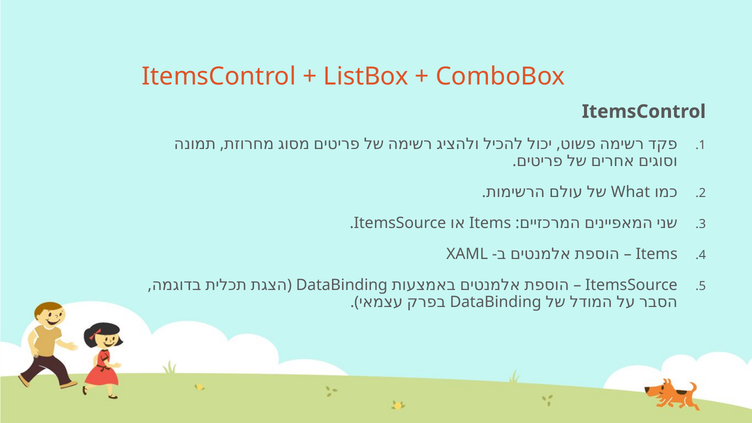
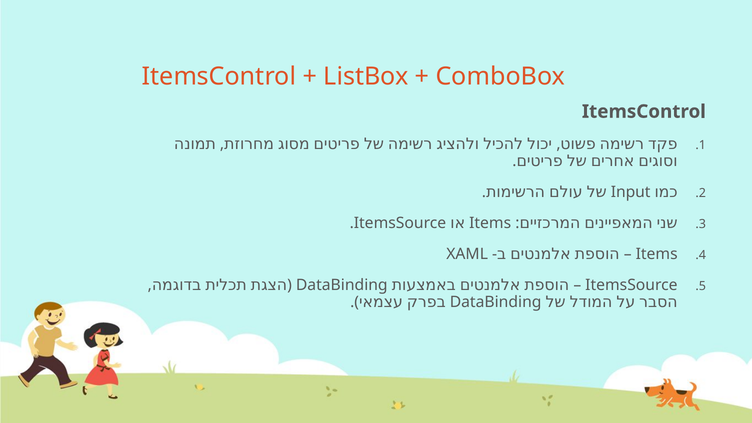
What: What -> Input
